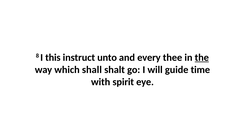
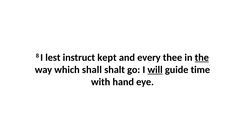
this: this -> lest
unto: unto -> kept
will underline: none -> present
spirit: spirit -> hand
